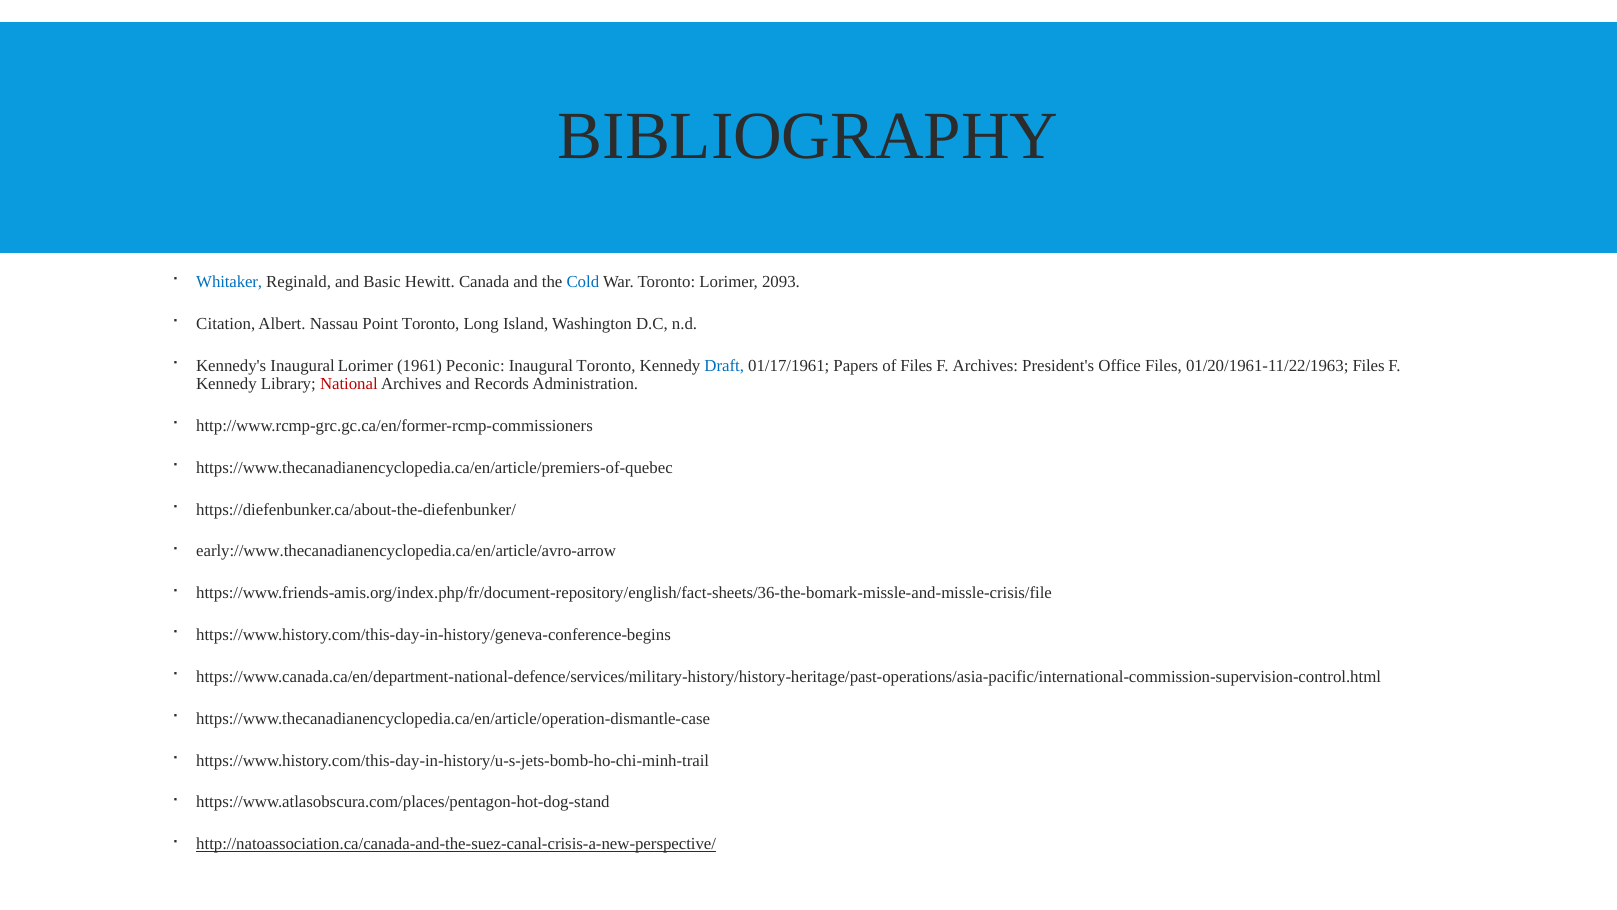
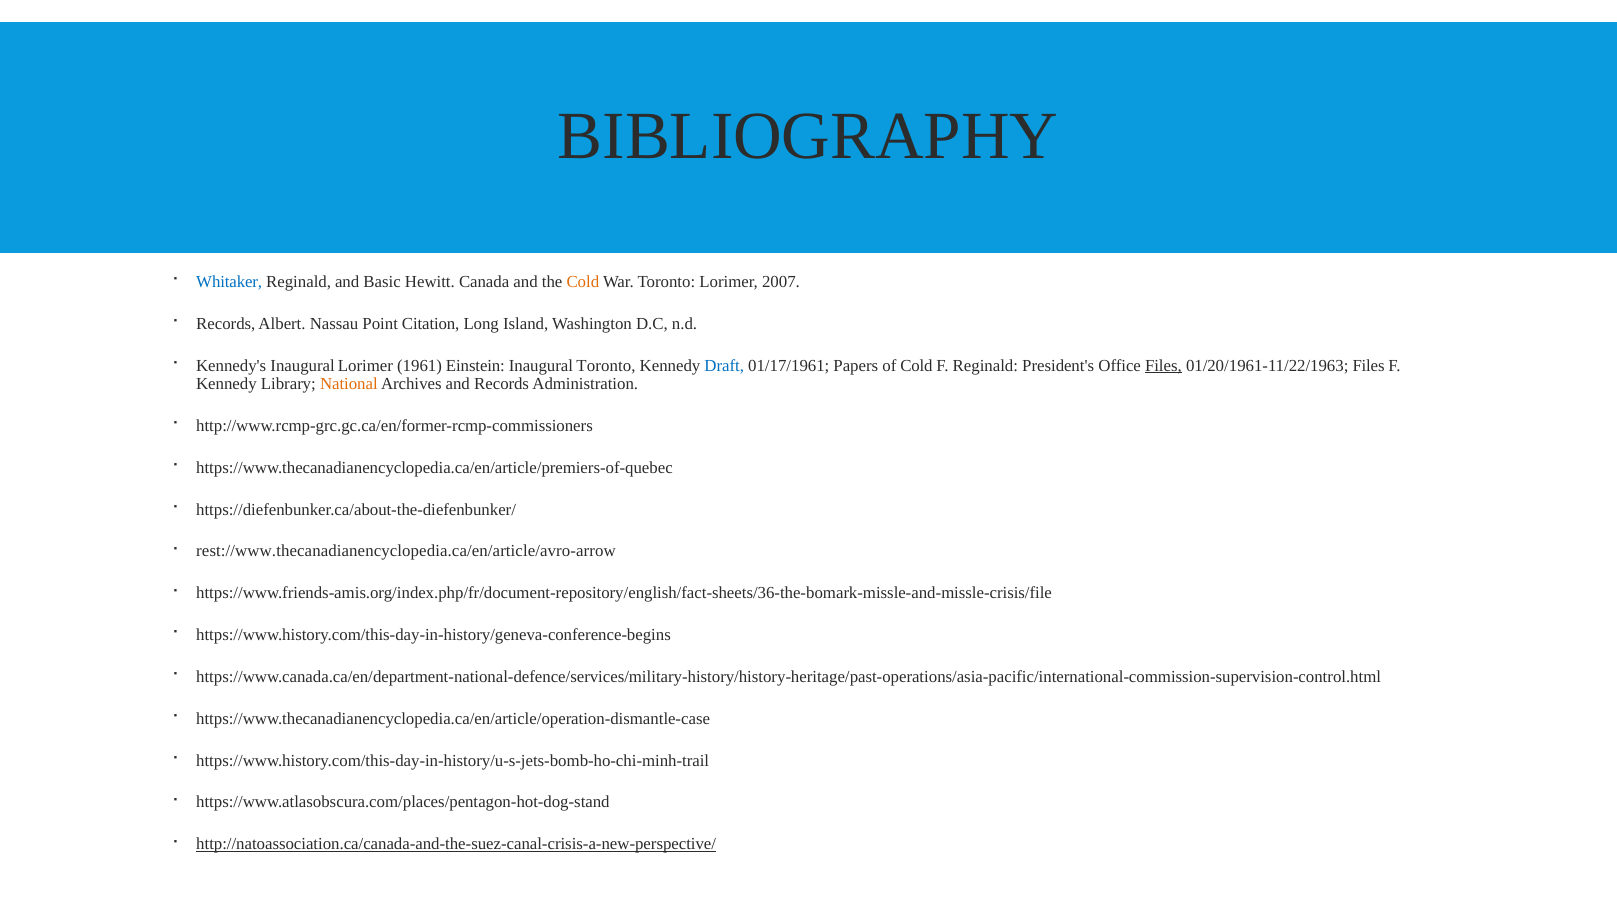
Cold at (583, 282) colour: blue -> orange
2093: 2093 -> 2007
Citation at (226, 324): Citation -> Records
Point Toronto: Toronto -> Citation
Peconic: Peconic -> Einstein
of Files: Files -> Cold
F Archives: Archives -> Reginald
Files at (1163, 366) underline: none -> present
National colour: red -> orange
early://www.thecanadianencyclopedia.ca/en/article/avro-arrow: early://www.thecanadianencyclopedia.ca/en/article/avro-arrow -> rest://www.thecanadianencyclopedia.ca/en/article/avro-arrow
